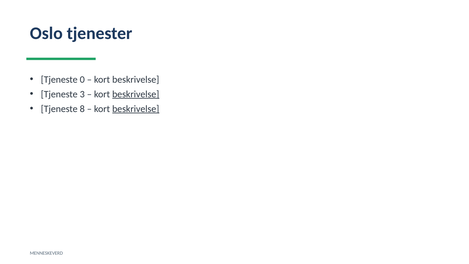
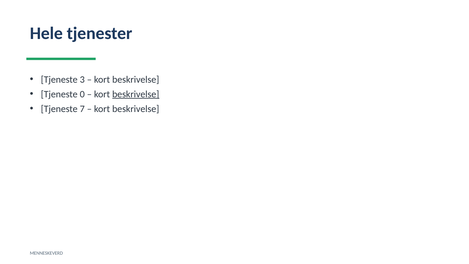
Oslo: Oslo -> Hele
0: 0 -> 3
3: 3 -> 0
8: 8 -> 7
beskrivelse at (136, 109) underline: present -> none
